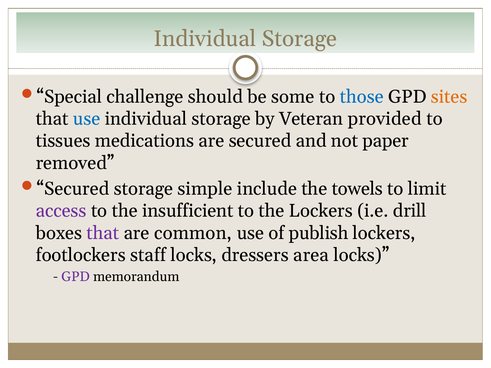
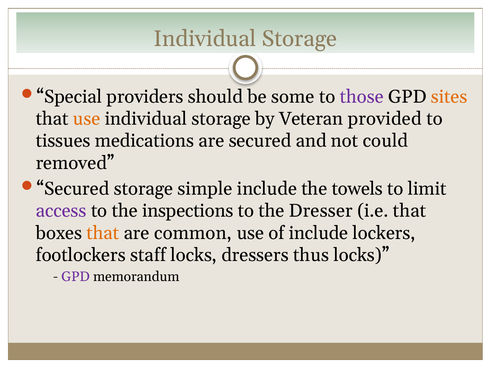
challenge: challenge -> providers
those colour: blue -> purple
use at (87, 119) colour: blue -> orange
paper: paper -> could
insufficient: insufficient -> inspections
the Lockers: Lockers -> Dresser
i.e drill: drill -> that
that at (103, 233) colour: purple -> orange
of publish: publish -> include
area: area -> thus
